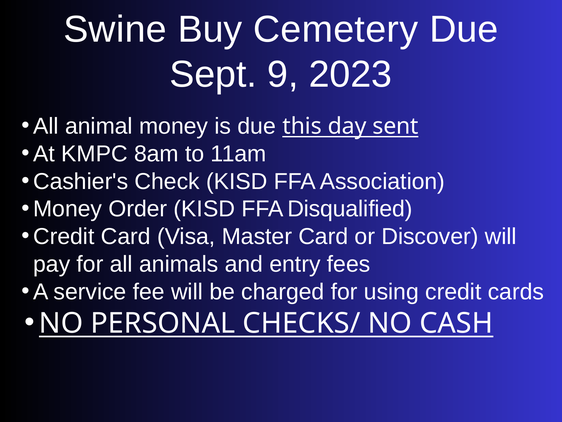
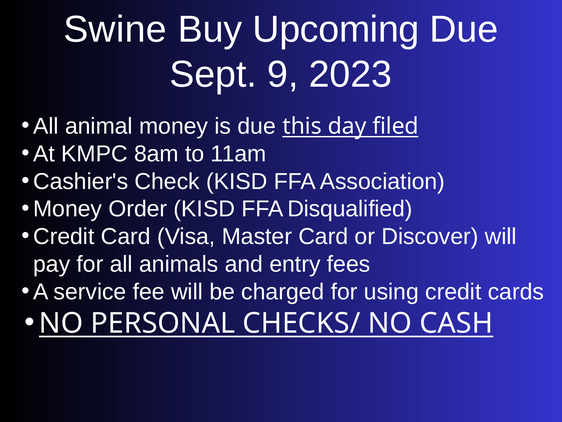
Cemetery: Cemetery -> Upcoming
sent: sent -> filed
